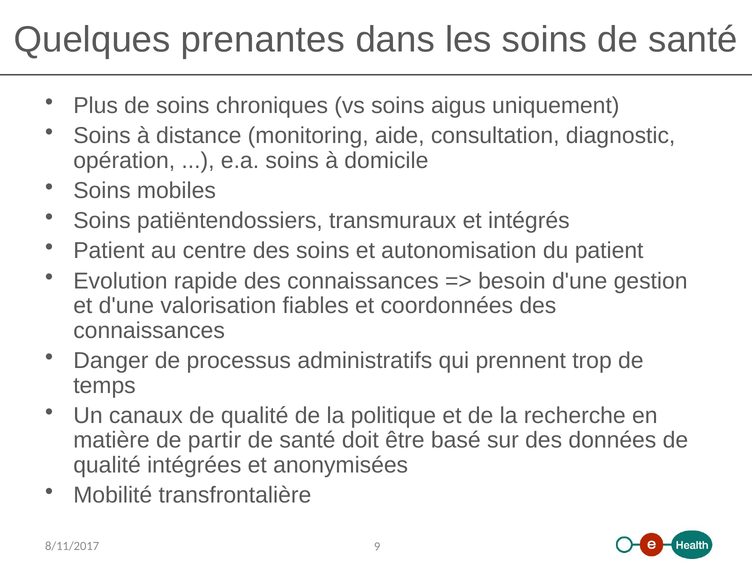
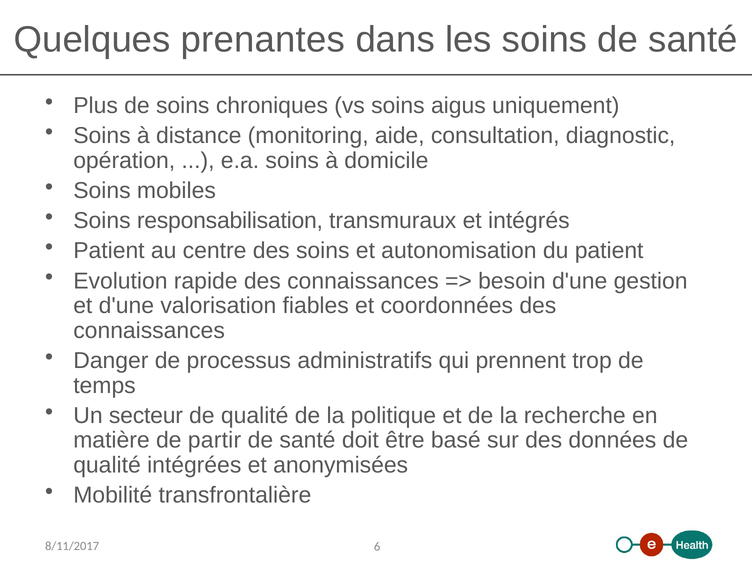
patiëntendossiers: patiëntendossiers -> responsabilisation
canaux: canaux -> secteur
9: 9 -> 6
